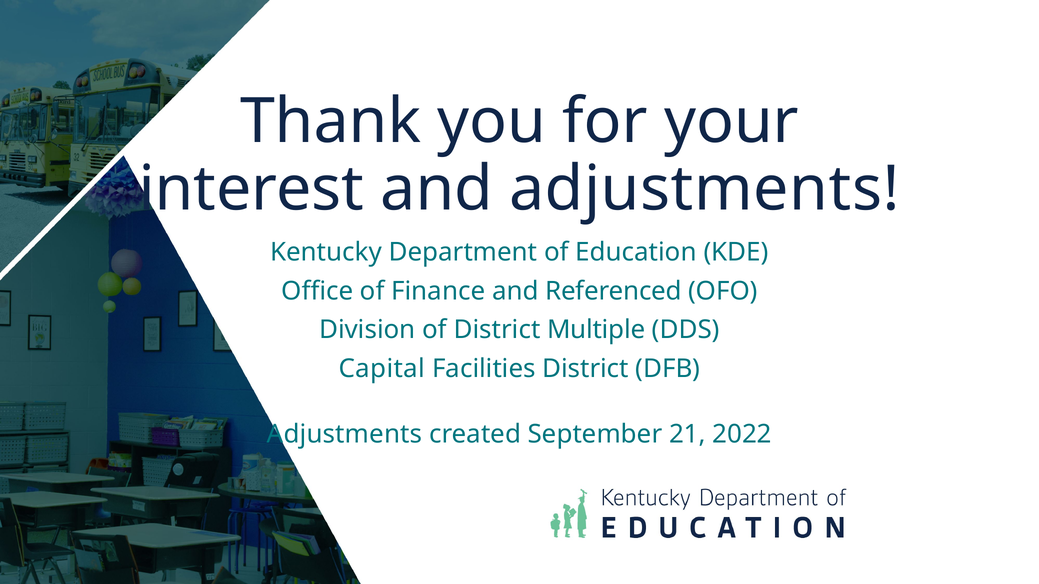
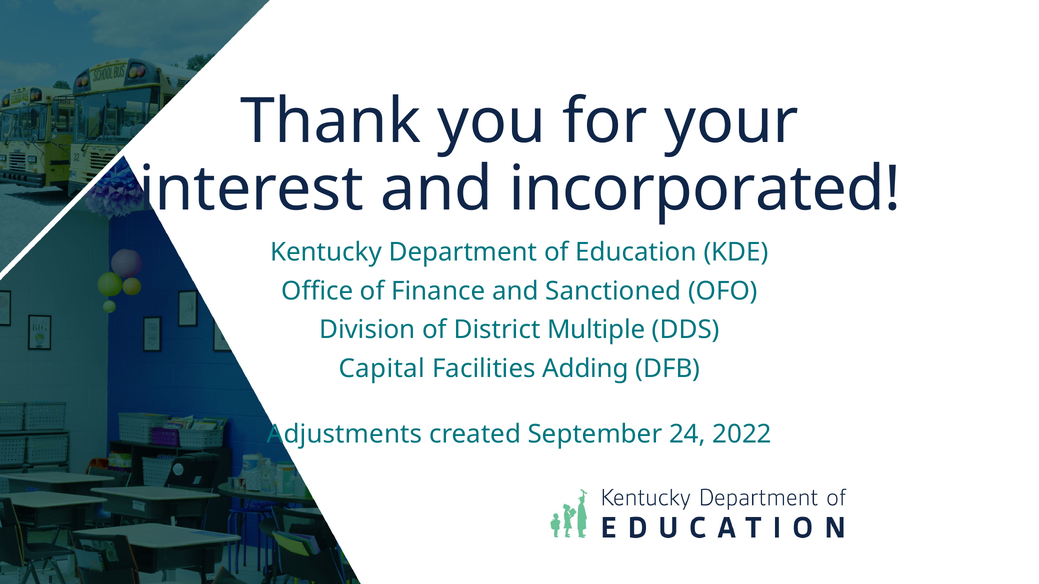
and adjustments: adjustments -> incorporated
Referenced: Referenced -> Sanctioned
Facilities District: District -> Adding
21: 21 -> 24
